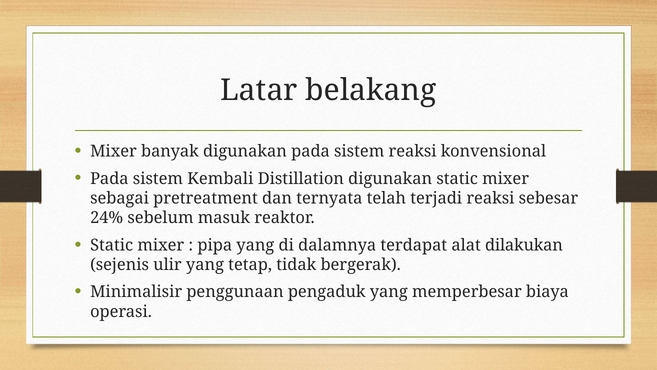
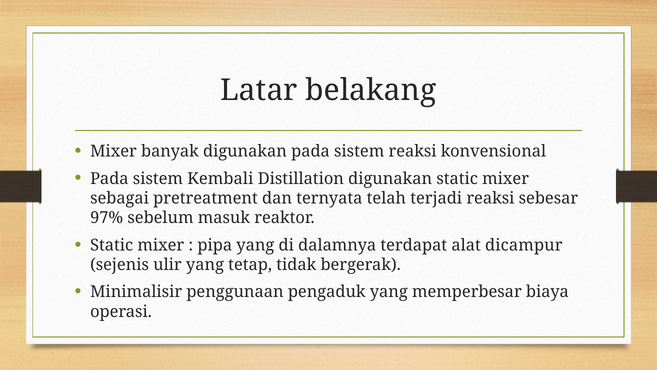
24%: 24% -> 97%
dilakukan: dilakukan -> dicampur
